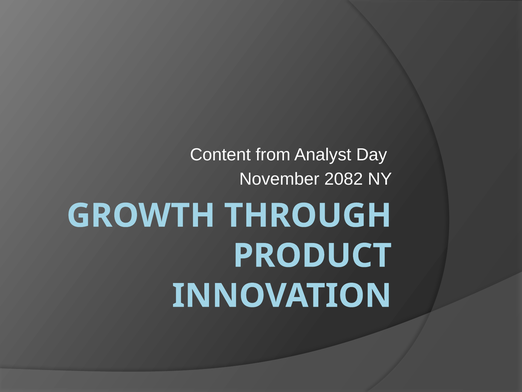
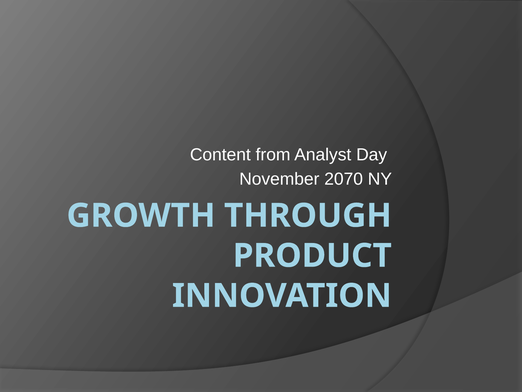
2082: 2082 -> 2070
